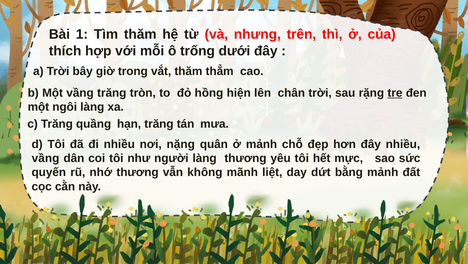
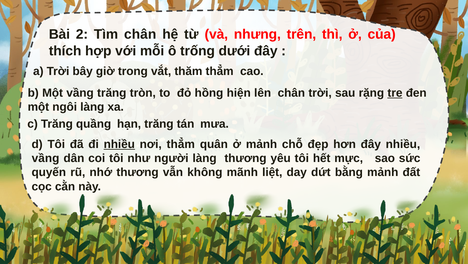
1: 1 -> 2
Tìm thăm: thăm -> chân
nhiều at (119, 144) underline: none -> present
nơi nặng: nặng -> thẳm
